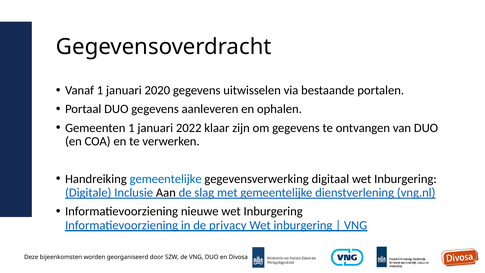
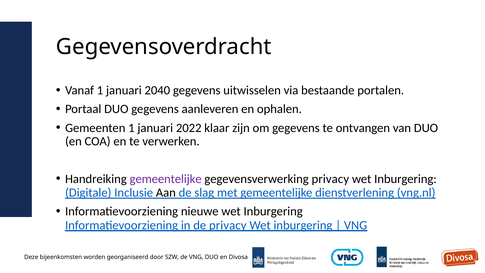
2020: 2020 -> 2040
gemeentelijke at (166, 179) colour: blue -> purple
gegevensverwerking digitaal: digitaal -> privacy
